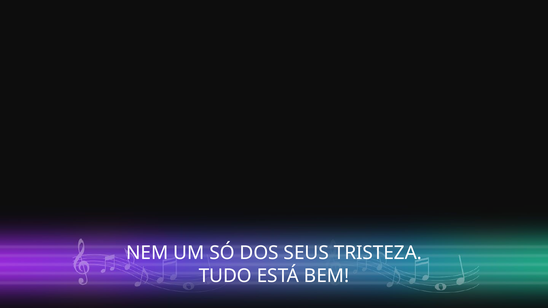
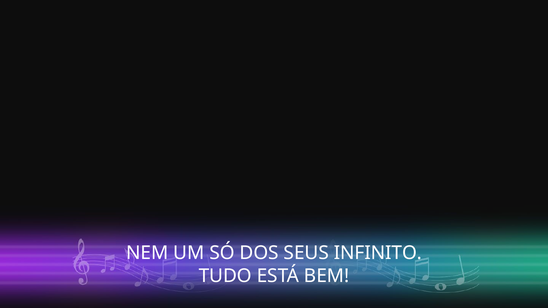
TRISTEZA: TRISTEZA -> INFINITO
